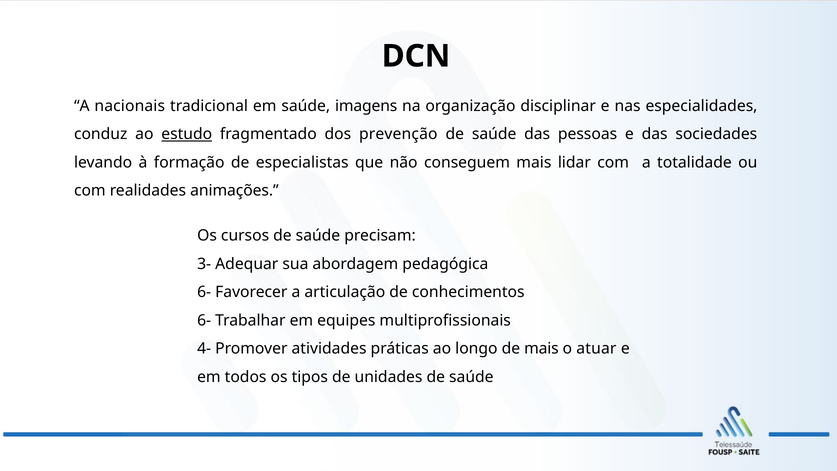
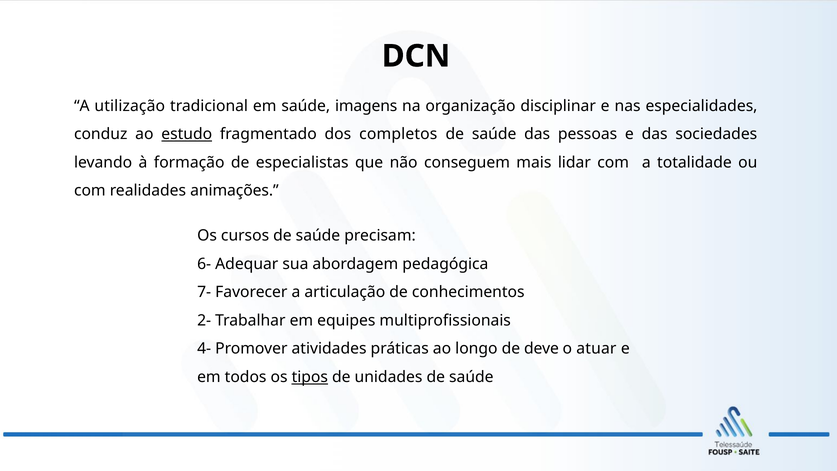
nacionais: nacionais -> utilização
prevenção: prevenção -> completos
3-: 3- -> 6-
6- at (204, 292): 6- -> 7-
6- at (204, 320): 6- -> 2-
de mais: mais -> deve
tipos underline: none -> present
